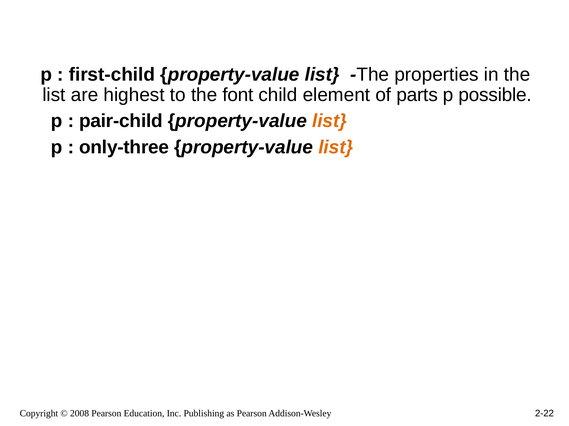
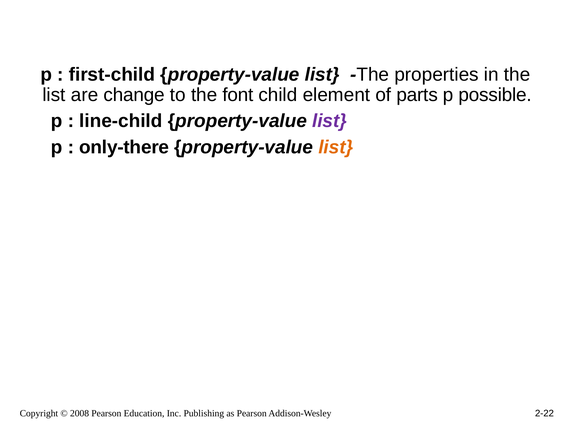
highest: highest -> change
pair-child: pair-child -> line-child
list at (330, 121) colour: orange -> purple
only-three: only-three -> only-there
